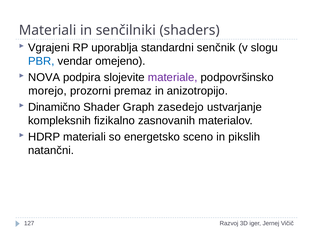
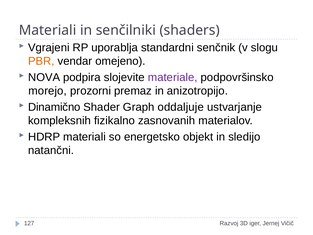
PBR colour: blue -> orange
zasedejo: zasedejo -> oddaljuje
sceno: sceno -> objekt
pikslih: pikslih -> sledijo
